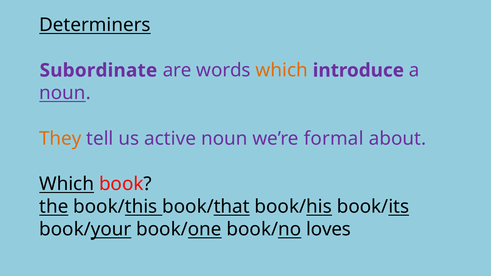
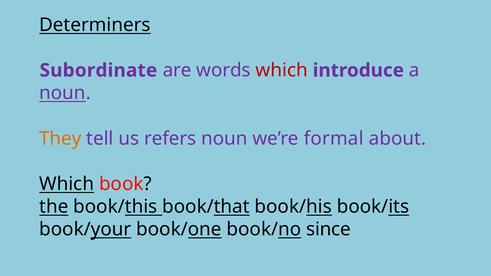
which at (282, 70) colour: orange -> red
active: active -> refers
loves: loves -> since
